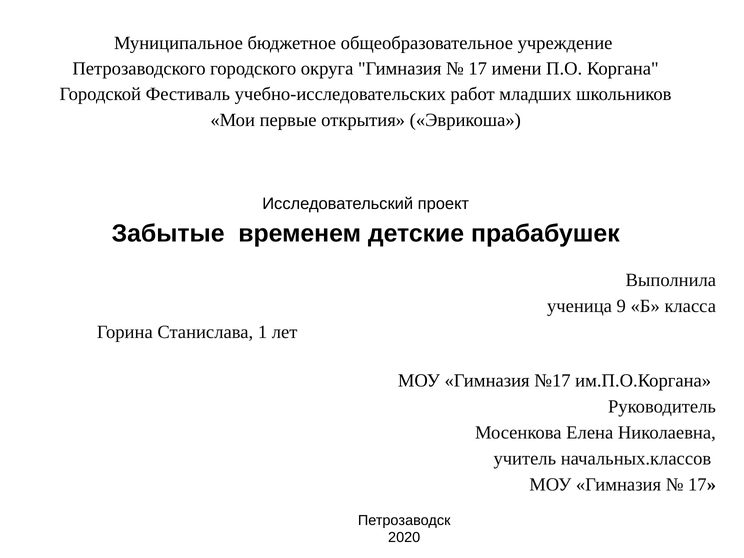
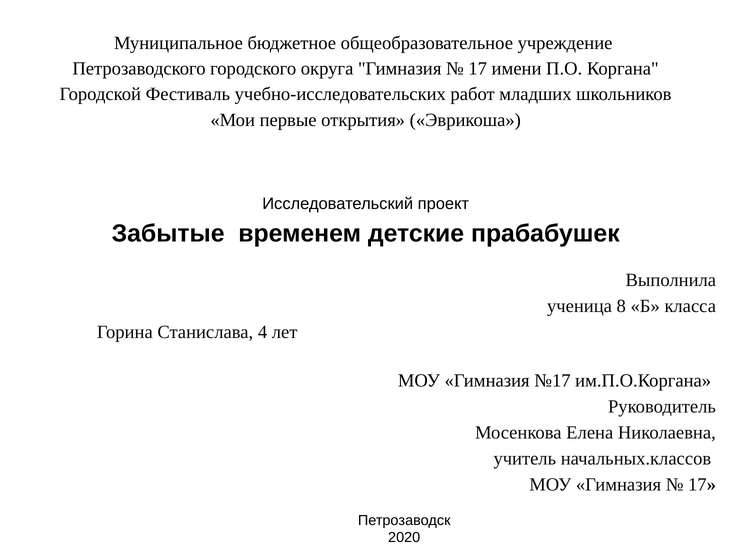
9: 9 -> 8
1: 1 -> 4
